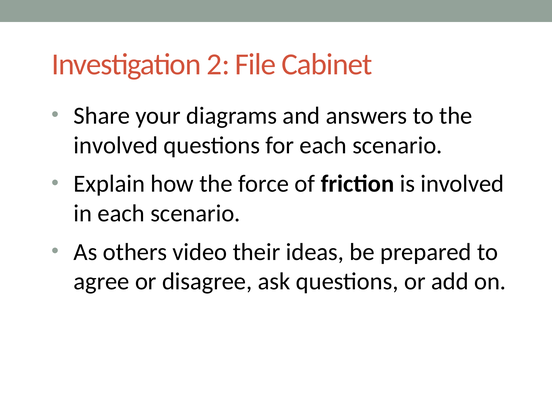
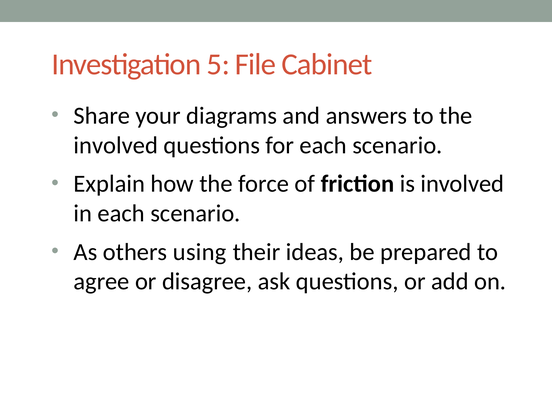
2: 2 -> 5
video: video -> using
